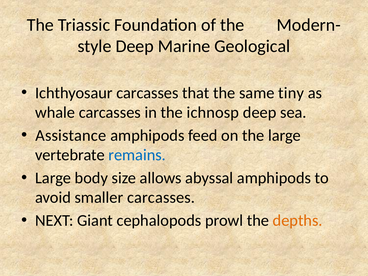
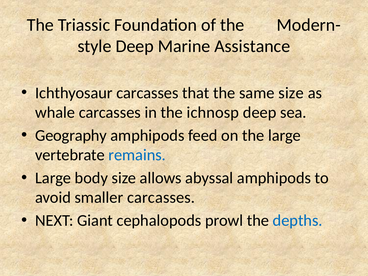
Geological: Geological -> Assistance
same tiny: tiny -> size
Assistance: Assistance -> Geography
depths colour: orange -> blue
